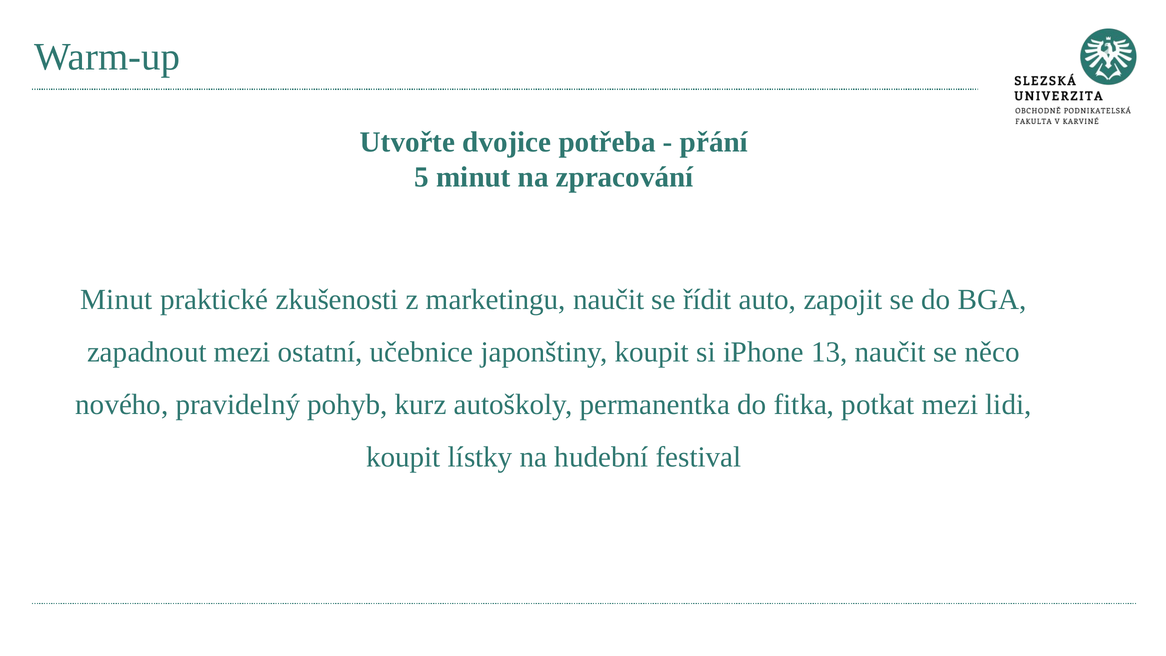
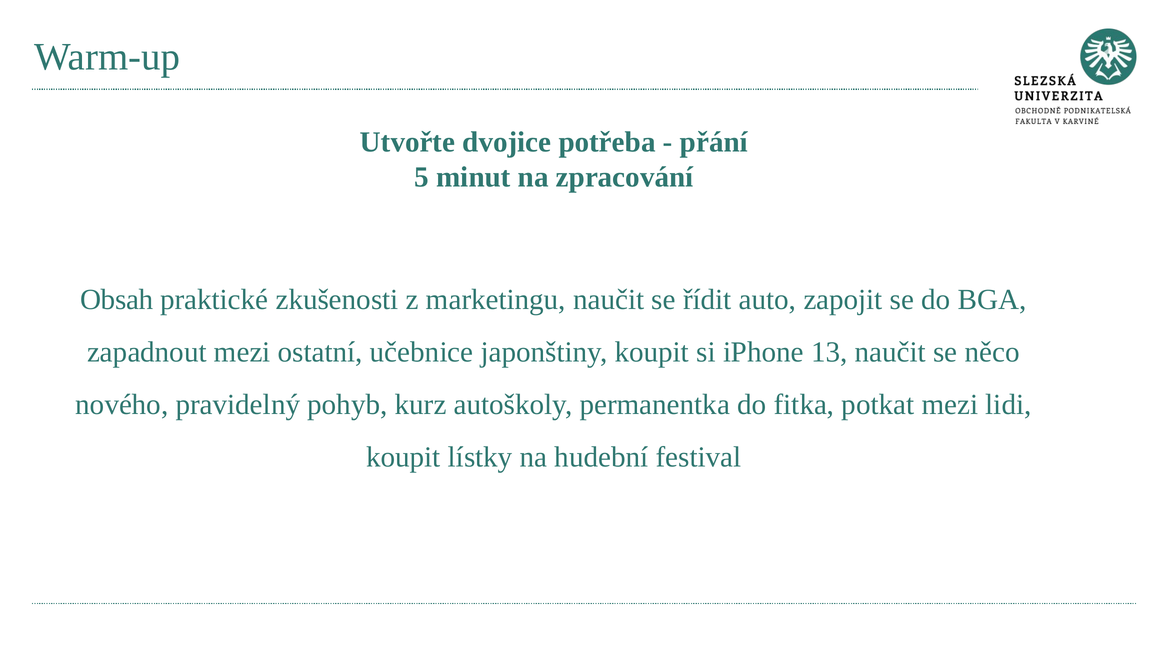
Minut at (116, 299): Minut -> Obsah
